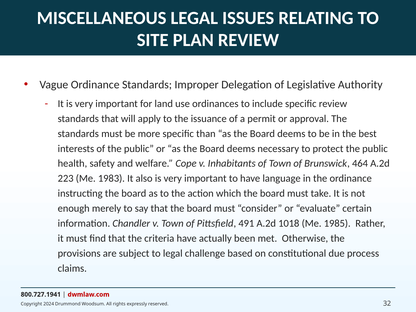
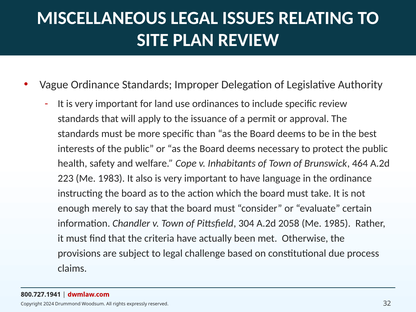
491: 491 -> 304
1018: 1018 -> 2058
